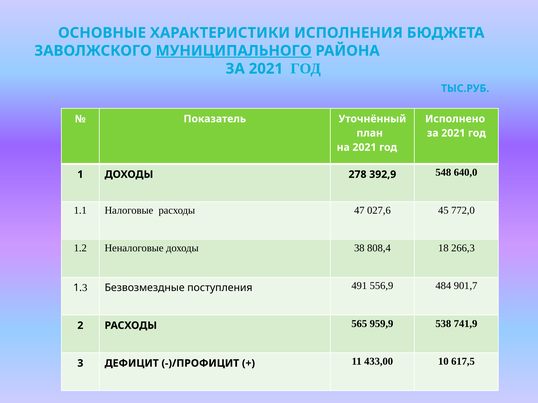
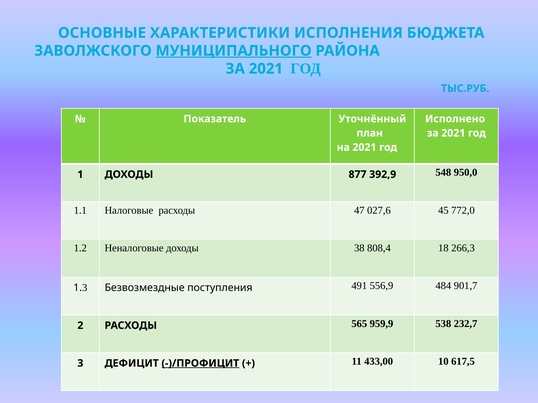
278: 278 -> 877
640,0: 640,0 -> 950,0
741,9: 741,9 -> 232,7
-)/ПРОФИЦИТ underline: none -> present
